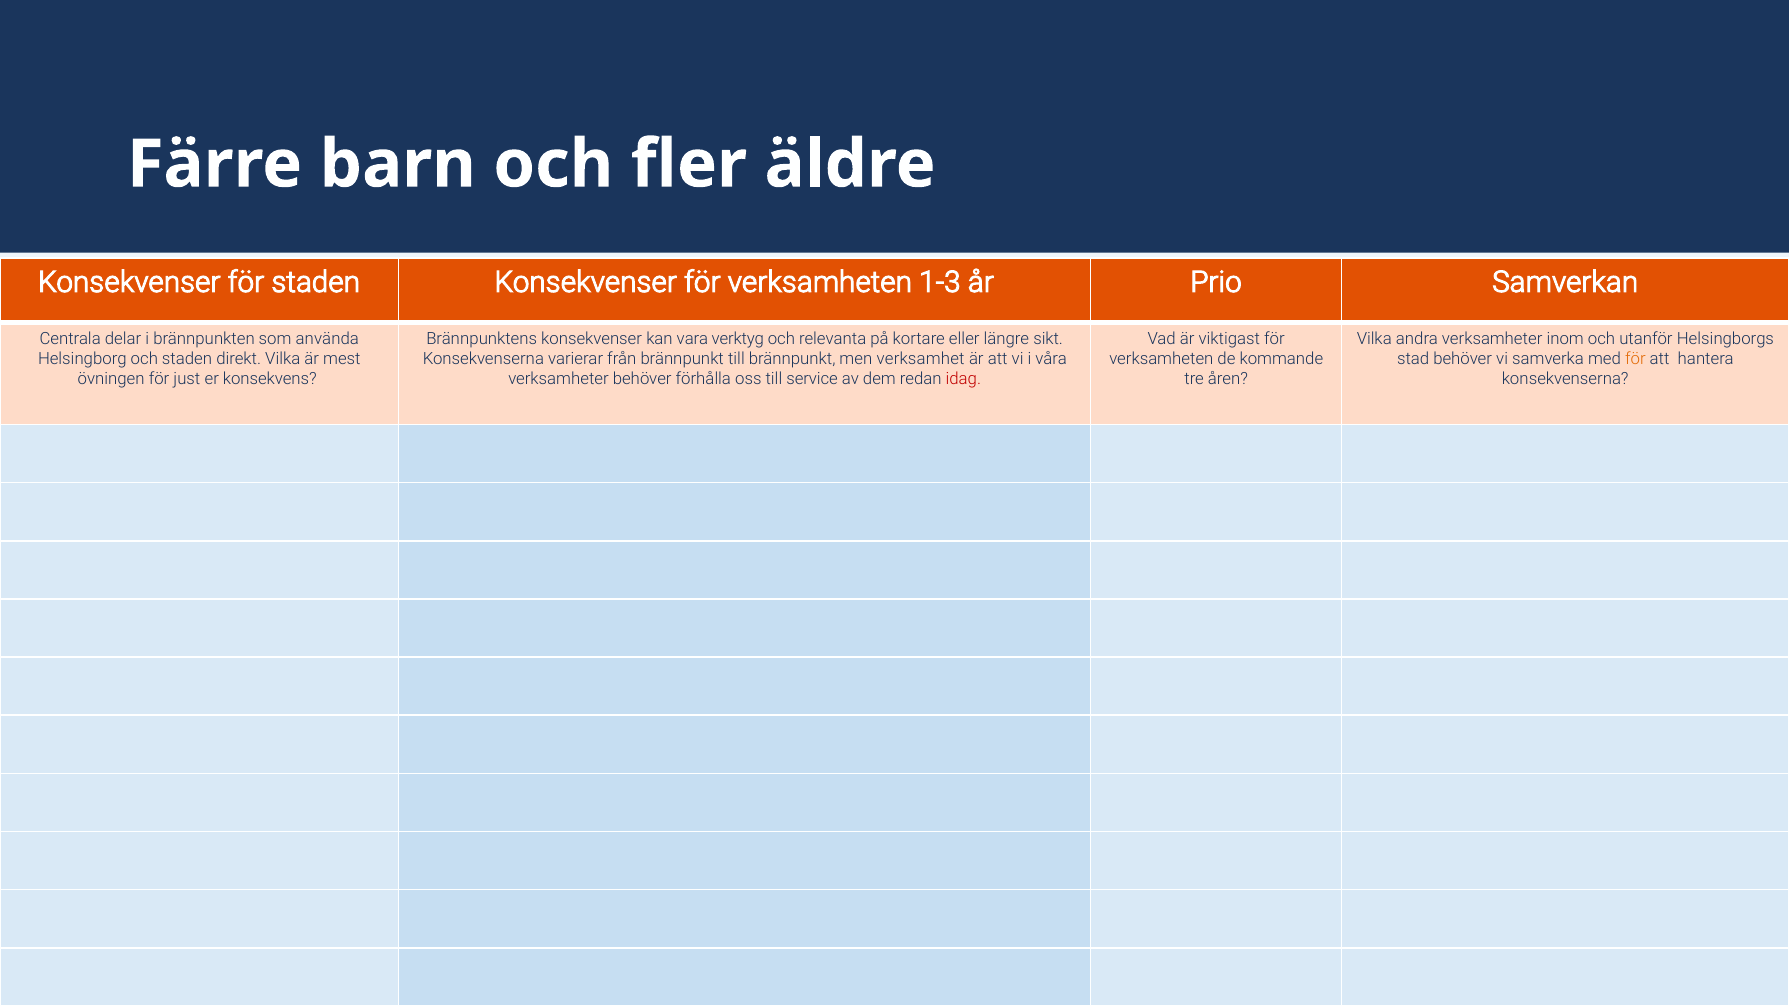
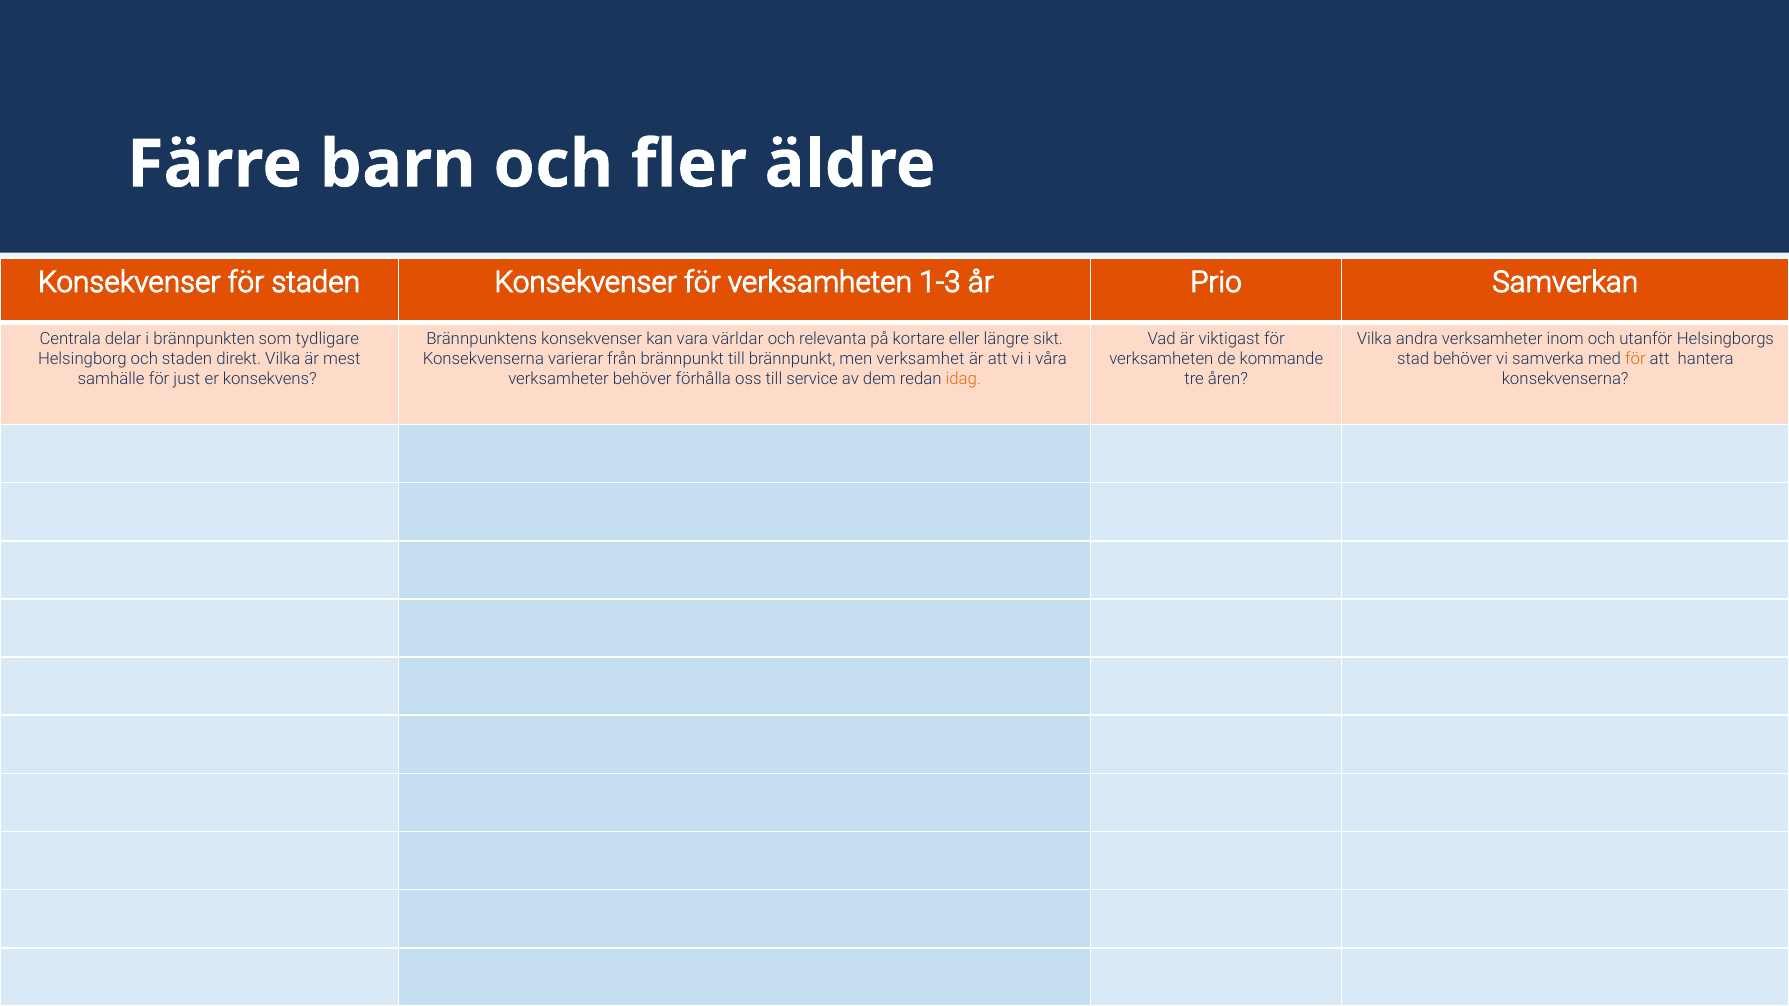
använda: använda -> tydligare
verktyg: verktyg -> världar
övningen: övningen -> samhälle
idag colour: red -> orange
